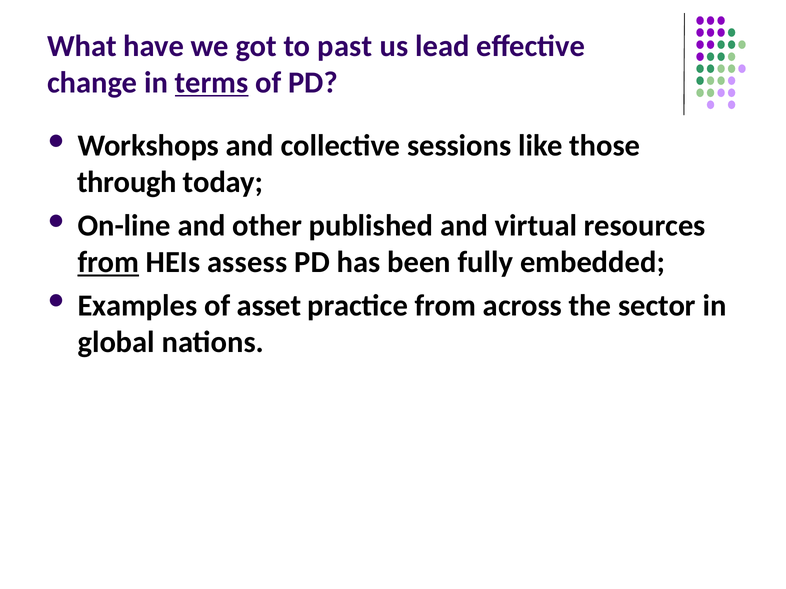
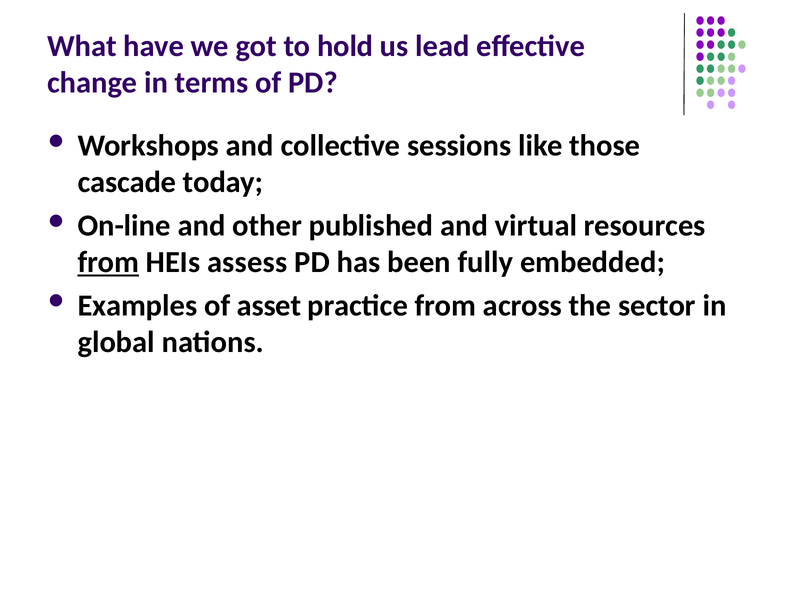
past: past -> hold
terms underline: present -> none
through: through -> cascade
